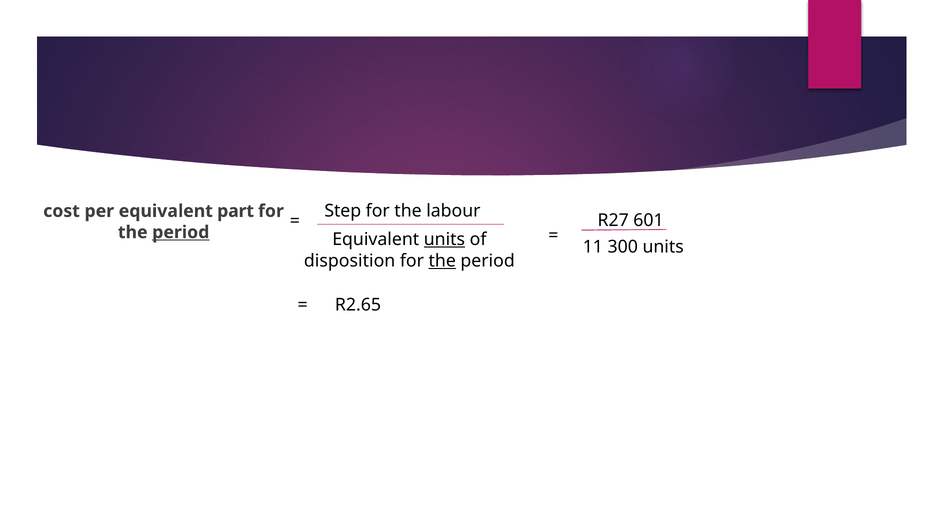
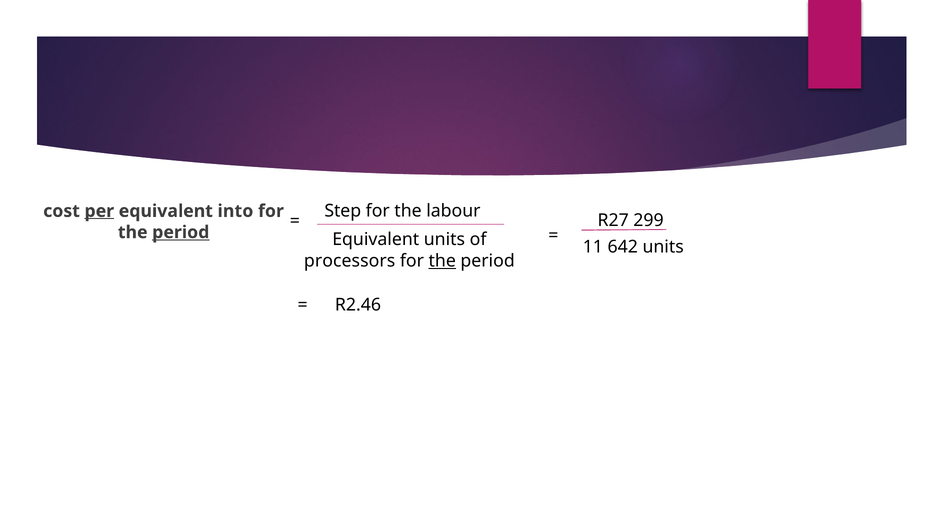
per underline: none -> present
part: part -> into
601: 601 -> 299
units at (444, 240) underline: present -> none
300: 300 -> 642
disposition: disposition -> processors
R2.65: R2.65 -> R2.46
